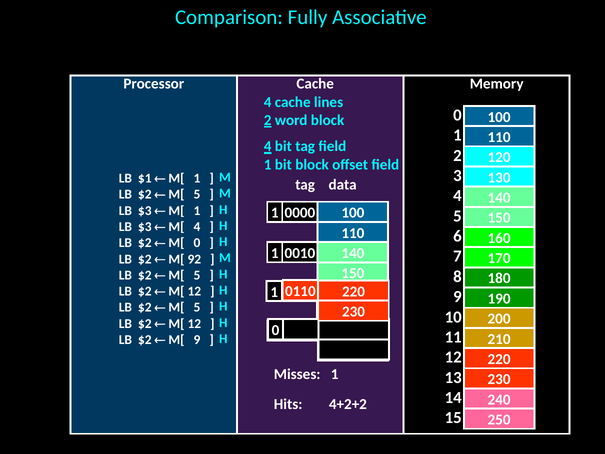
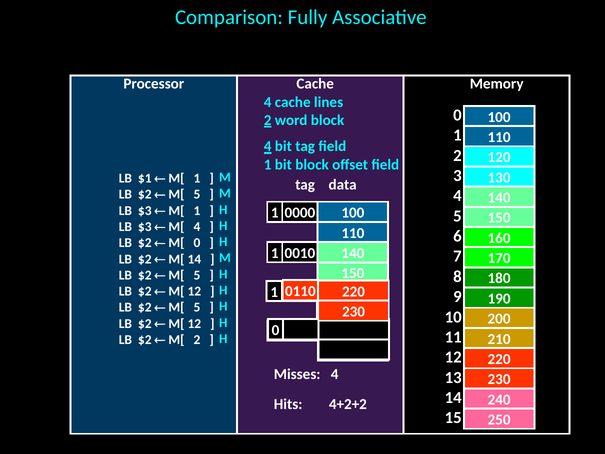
M[ 92: 92 -> 14
M[ 9: 9 -> 2
Misses 1: 1 -> 4
